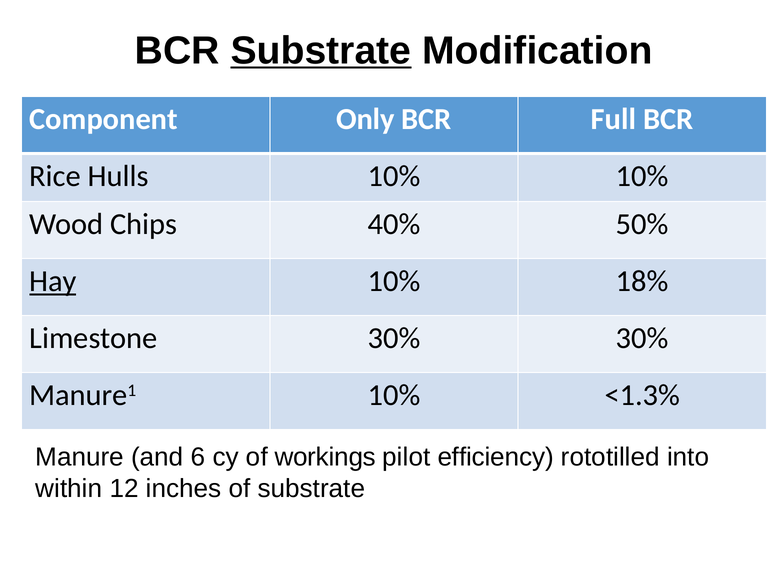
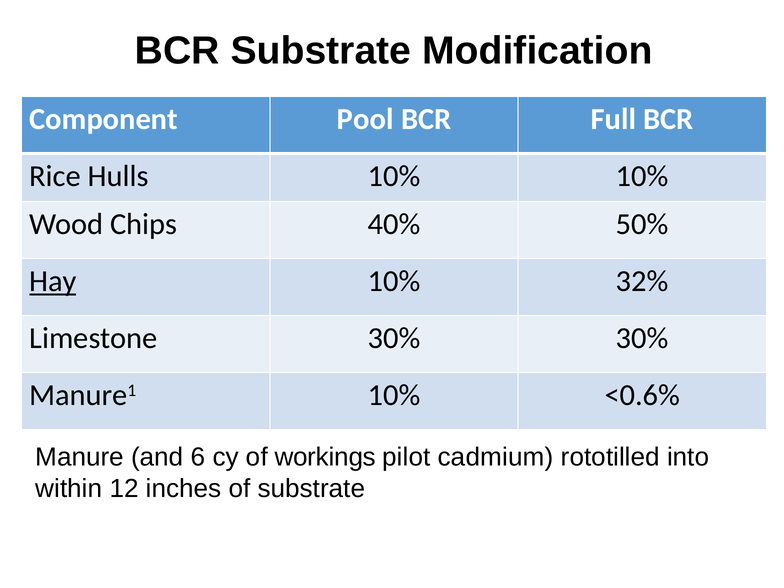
Substrate at (321, 51) underline: present -> none
Only: Only -> Pool
18%: 18% -> 32%
<1.3%: <1.3% -> <0.6%
efficiency: efficiency -> cadmium
